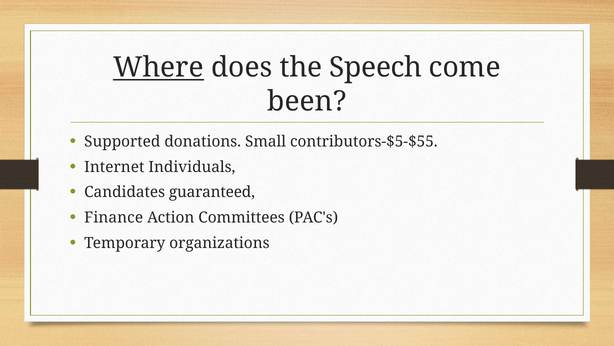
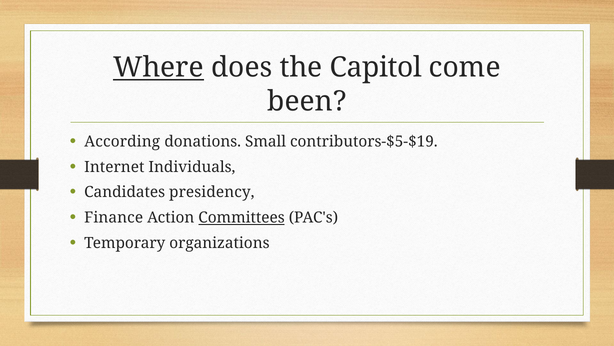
Speech: Speech -> Capitol
Supported: Supported -> According
contributors-$5-$55: contributors-$5-$55 -> contributors-$5-$19
guaranteed: guaranteed -> presidency
Committees underline: none -> present
